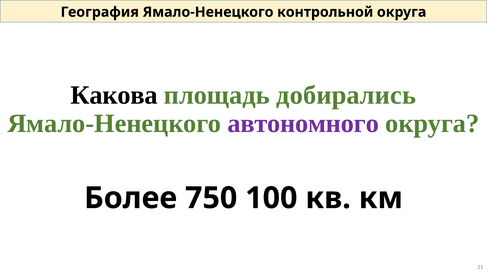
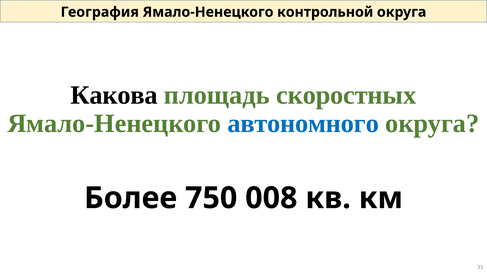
добирались: добирались -> скоростных
автономного colour: purple -> blue
100: 100 -> 008
